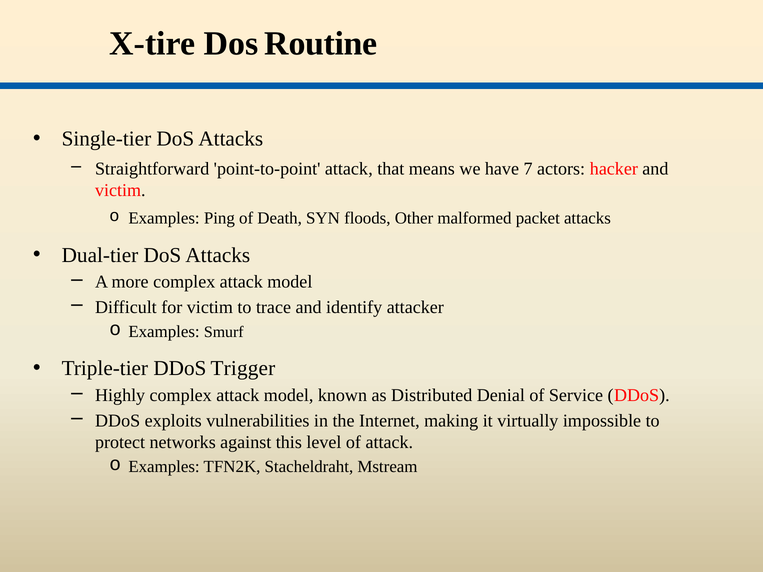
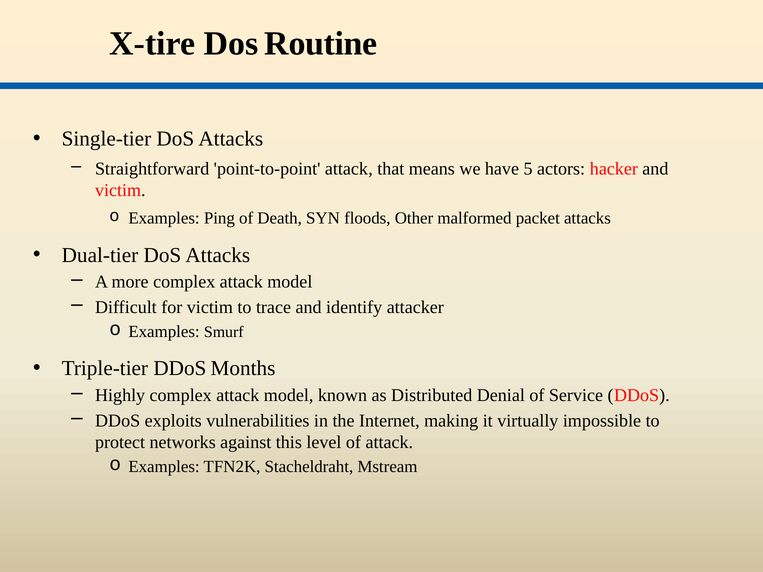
7: 7 -> 5
Trigger: Trigger -> Months
